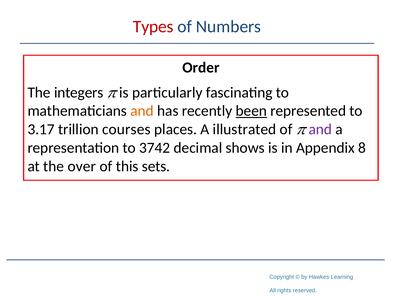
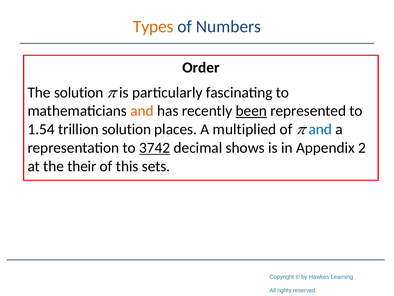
Types colour: red -> orange
The integers: integers -> solution
3.17: 3.17 -> 1.54
trillion courses: courses -> solution
illustrated: illustrated -> multiplied
and at (320, 129) colour: purple -> blue
3742 underline: none -> present
8: 8 -> 2
over: over -> their
